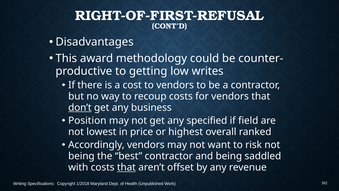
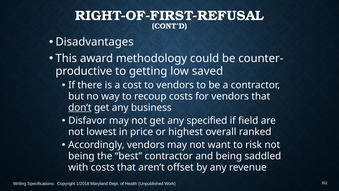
writes: writes -> saved
Position: Position -> Disfavor
that at (126, 167) underline: present -> none
